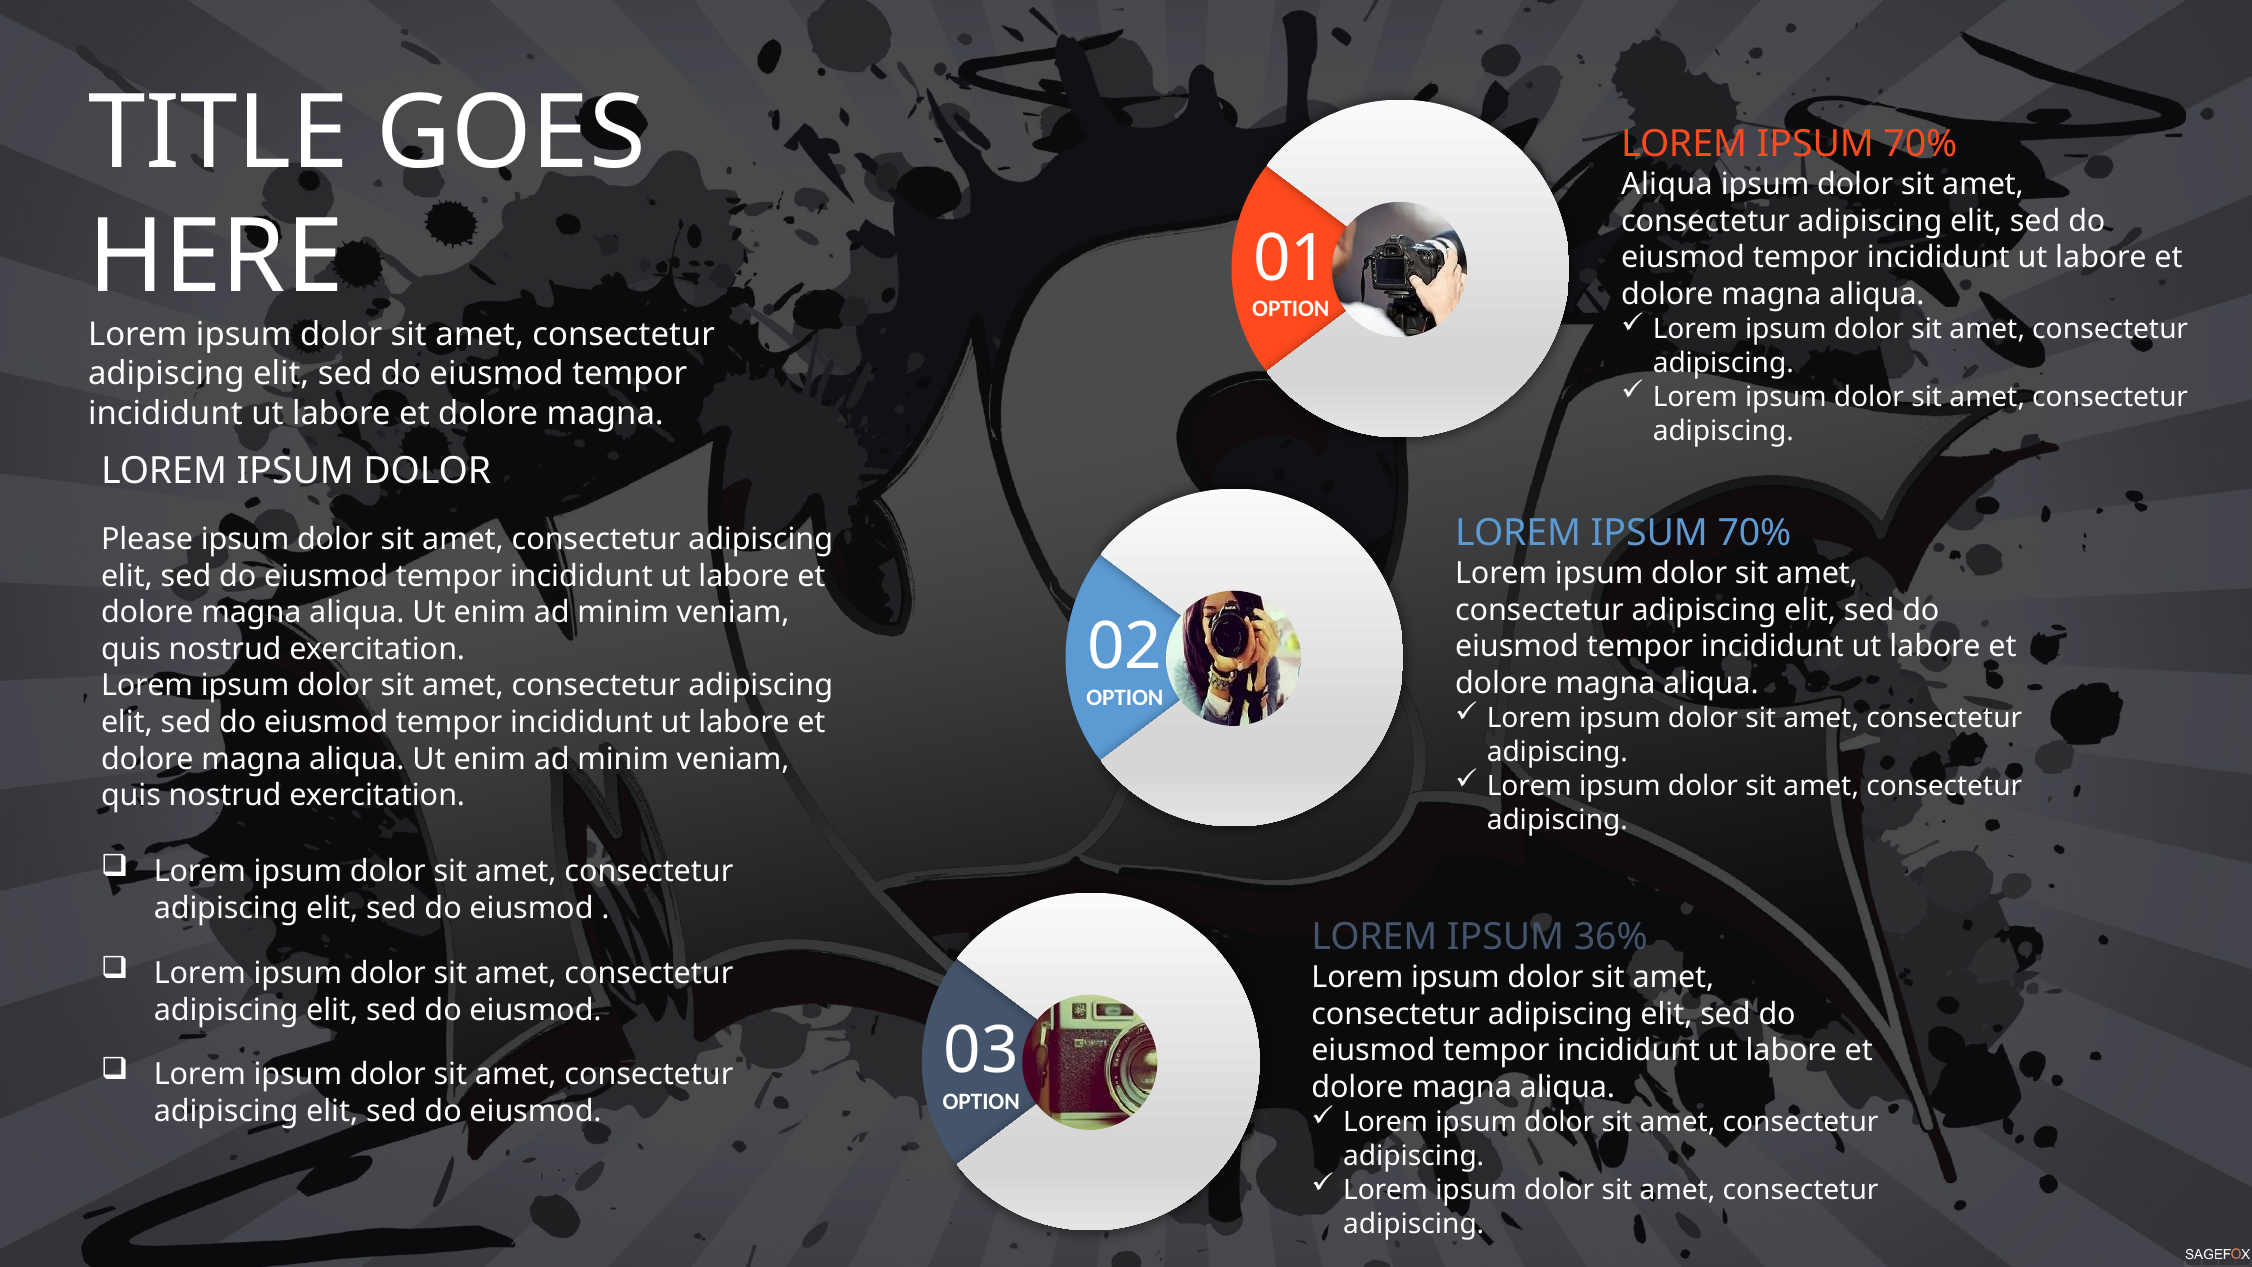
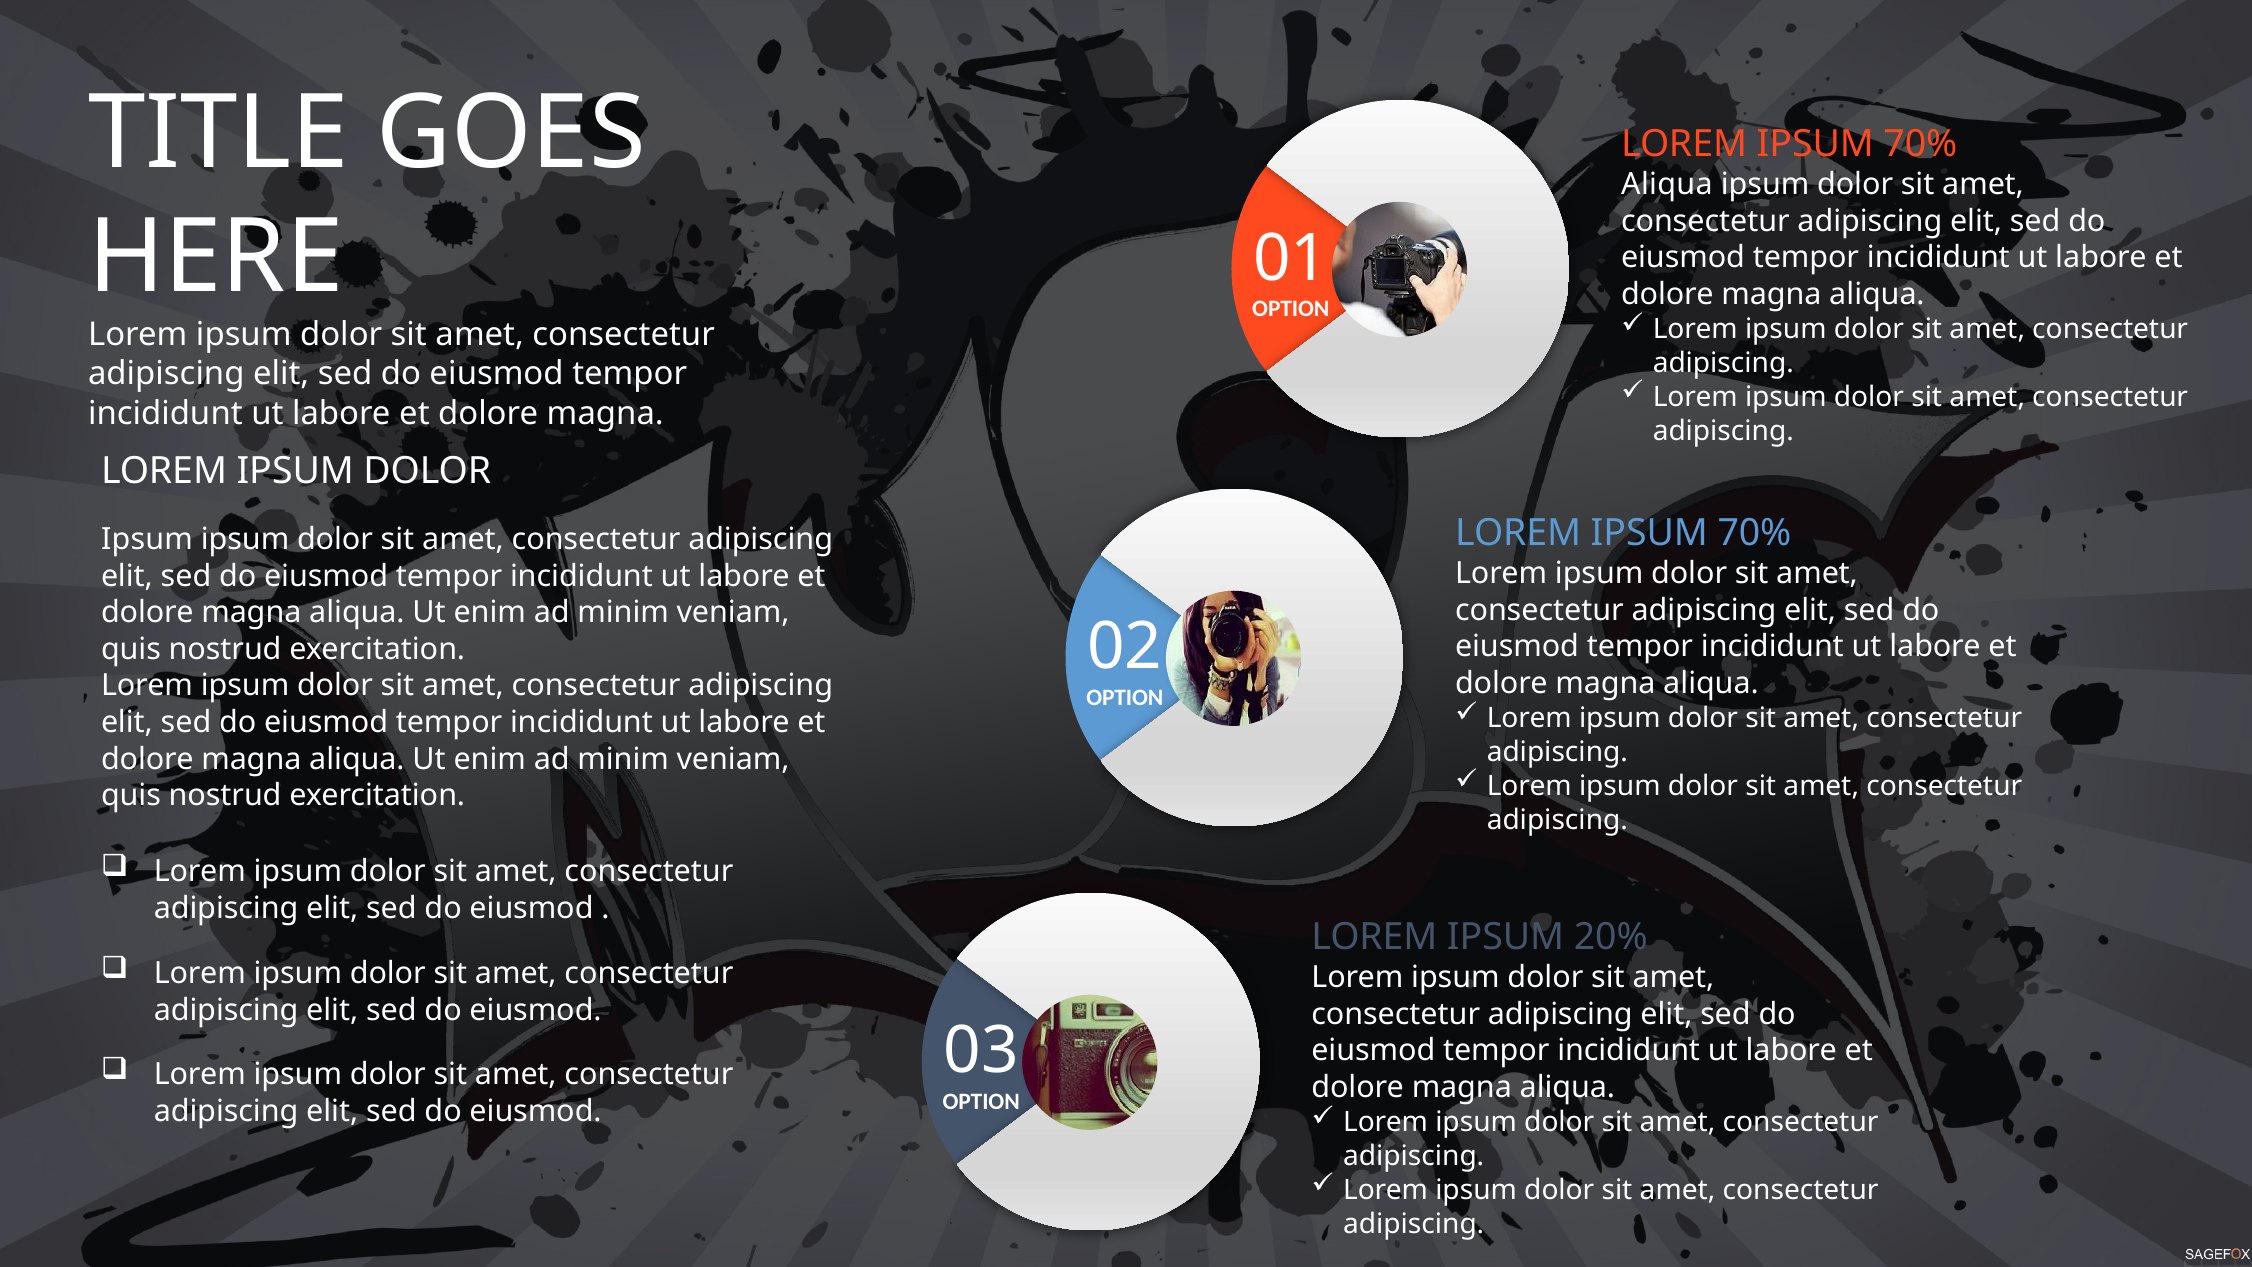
Please at (147, 539): Please -> Ipsum
36%: 36% -> 20%
